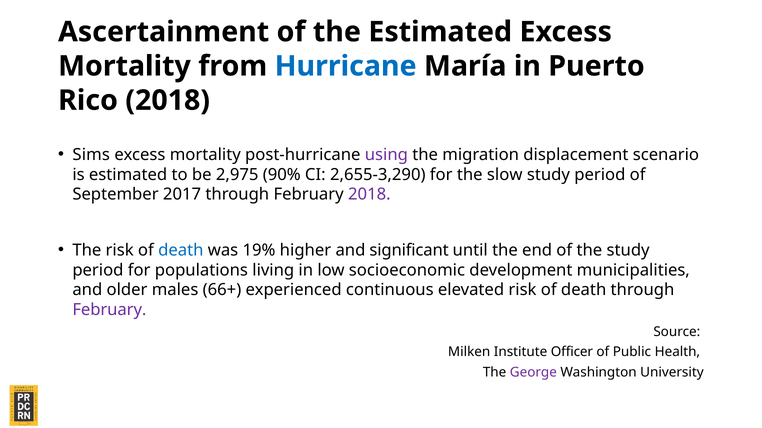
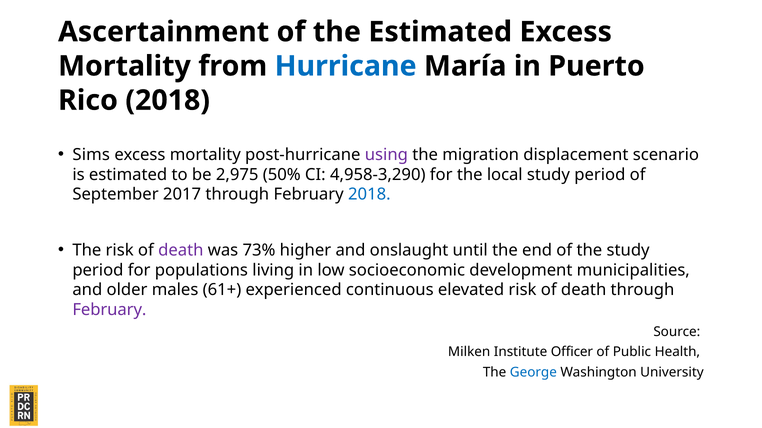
90%: 90% -> 50%
2,655-3,290: 2,655-3,290 -> 4,958-3,290
slow: slow -> local
2018 at (369, 195) colour: purple -> blue
death at (181, 251) colour: blue -> purple
19%: 19% -> 73%
significant: significant -> onslaught
66+: 66+ -> 61+
George colour: purple -> blue
